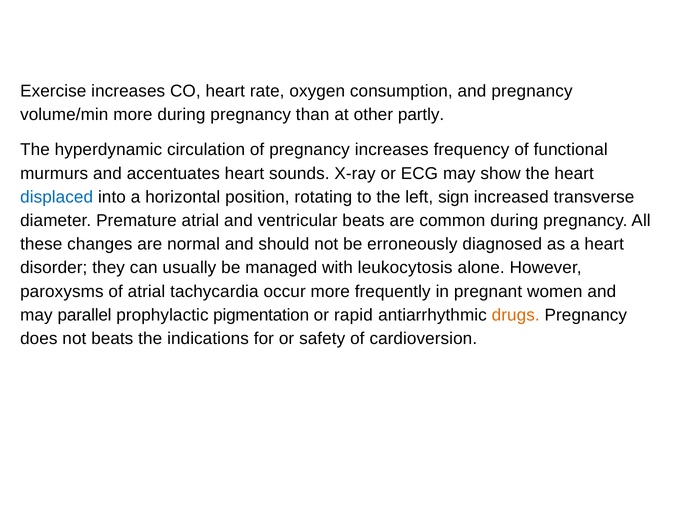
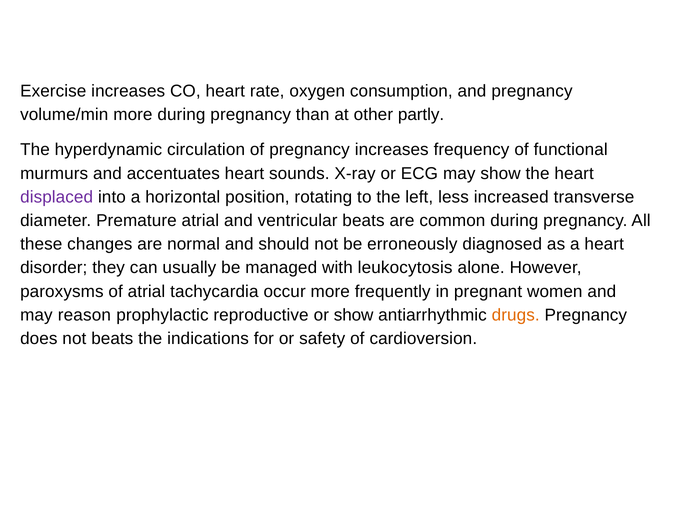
displaced colour: blue -> purple
sign: sign -> less
parallel: parallel -> reason
pigmentation: pigmentation -> reproductive
or rapid: rapid -> show
